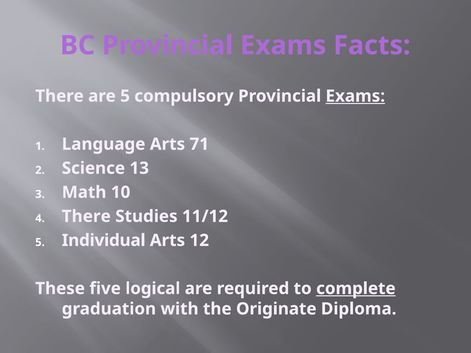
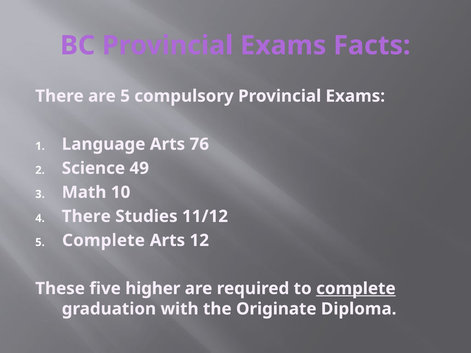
Exams at (355, 96) underline: present -> none
71: 71 -> 76
13: 13 -> 49
5 Individual: Individual -> Complete
logical: logical -> higher
